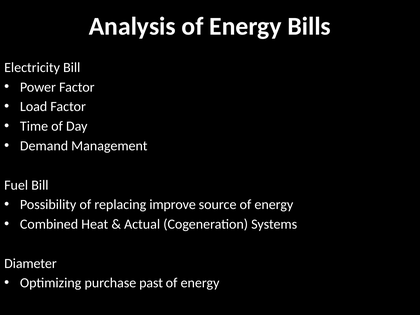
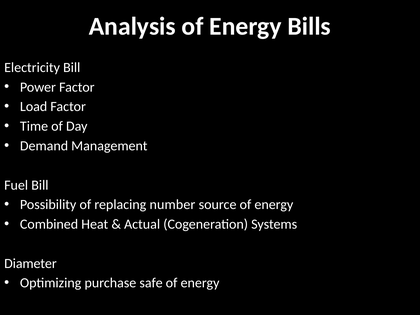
improve: improve -> number
past: past -> safe
